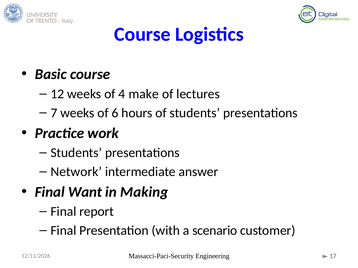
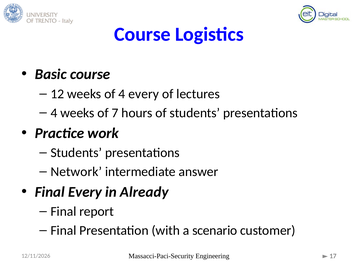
4 make: make -> every
7 at (54, 113): 7 -> 4
6: 6 -> 7
Final Want: Want -> Every
Making: Making -> Already
